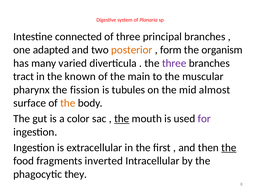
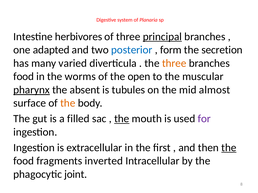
connected: connected -> herbivores
principal underline: none -> present
posterior colour: orange -> blue
organism: organism -> secretion
three at (174, 63) colour: purple -> orange
tract at (24, 77): tract -> food
known: known -> worms
main: main -> open
pharynx underline: none -> present
fission: fission -> absent
color: color -> filled
they: they -> joint
